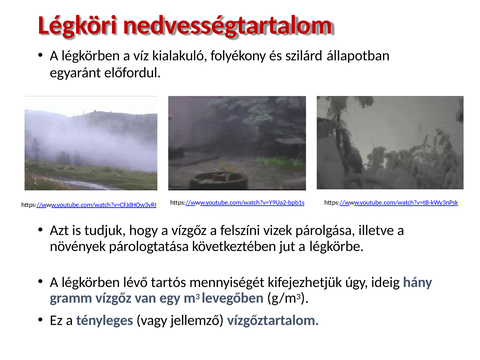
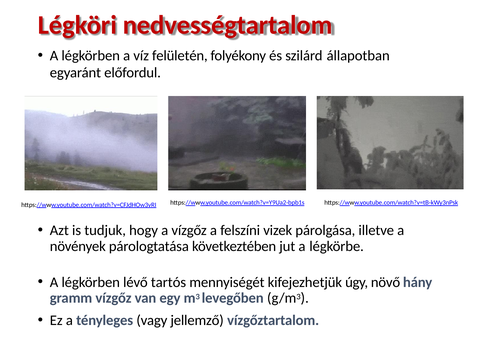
kialakuló: kialakuló -> felületén
ideig: ideig -> növő
